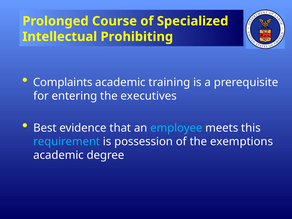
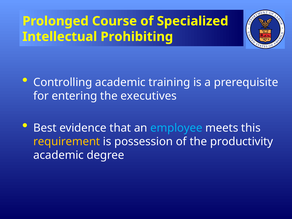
Complaints: Complaints -> Controlling
requirement colour: light blue -> yellow
exemptions: exemptions -> productivity
